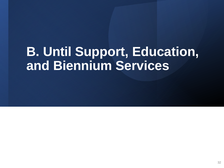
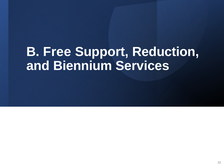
Until: Until -> Free
Education: Education -> Reduction
